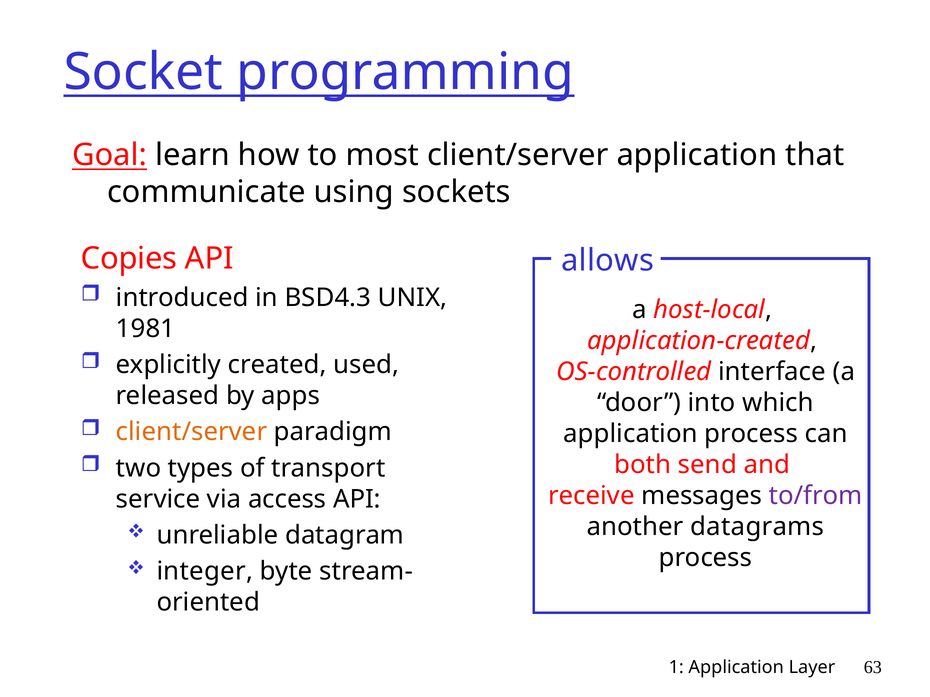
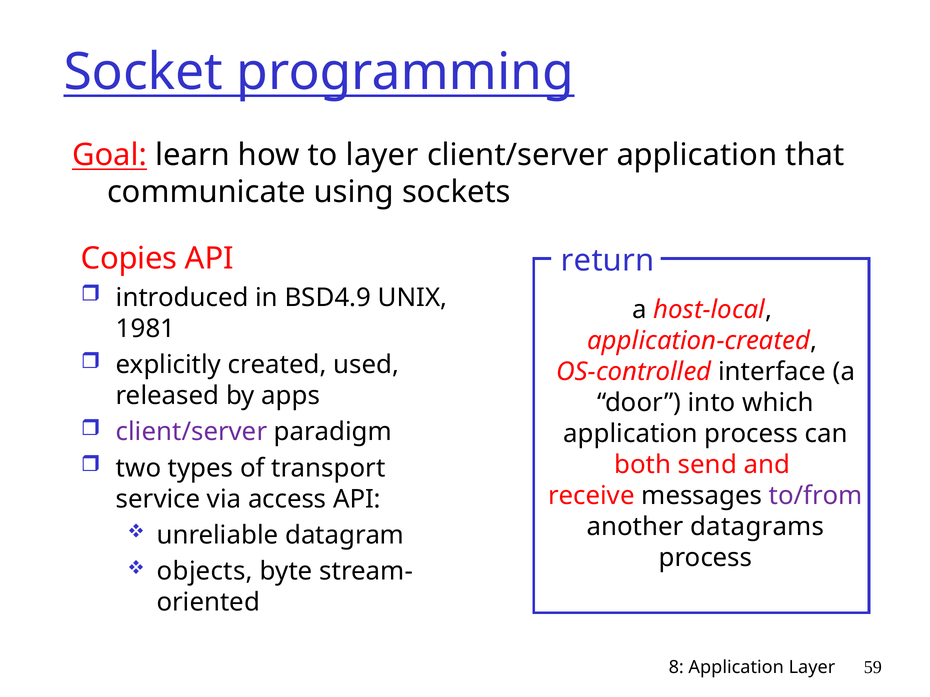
to most: most -> layer
allows: allows -> return
BSD4.3: BSD4.3 -> BSD4.9
client/server at (192, 432) colour: orange -> purple
integer: integer -> objects
1: 1 -> 8
63: 63 -> 59
